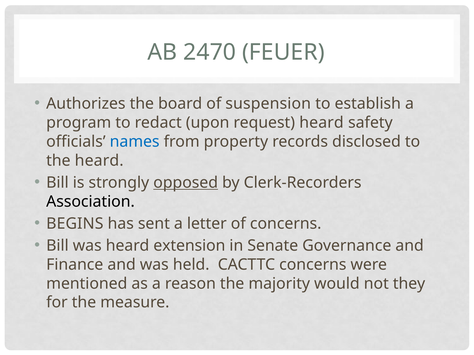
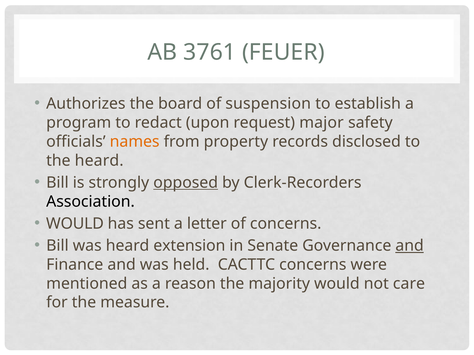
2470: 2470 -> 3761
request heard: heard -> major
names colour: blue -> orange
BEGINS at (75, 224): BEGINS -> WOULD
and at (410, 246) underline: none -> present
they: they -> care
